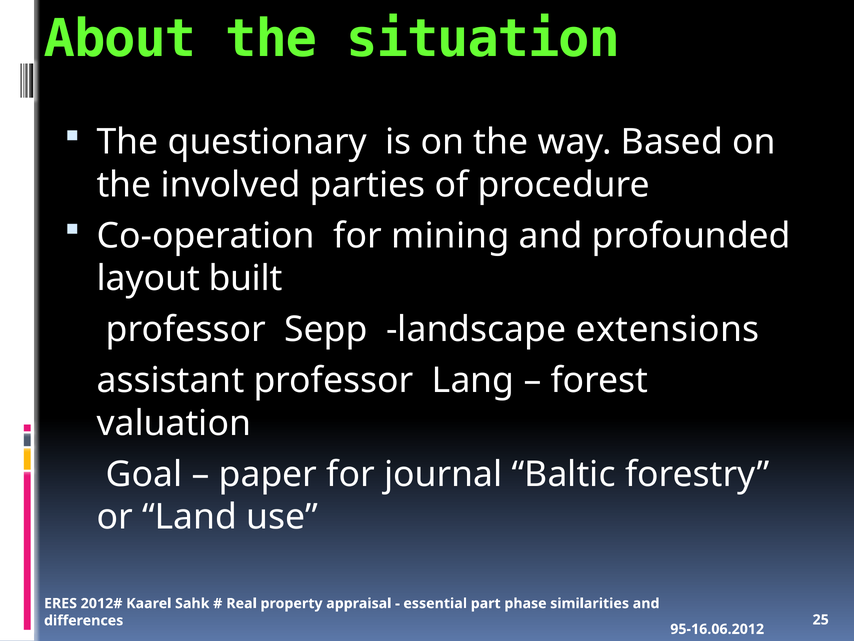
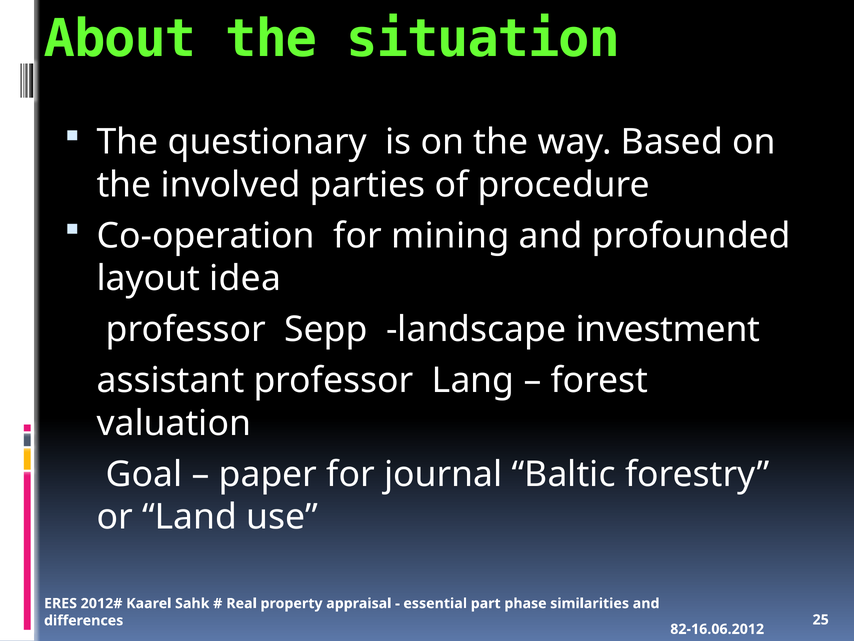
built: built -> idea
extensions: extensions -> investment
95-16.06.2012: 95-16.06.2012 -> 82-16.06.2012
